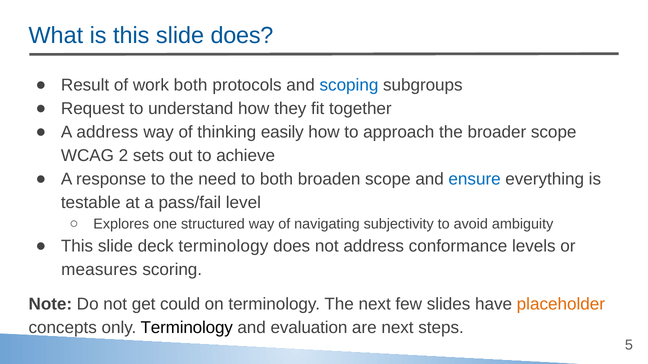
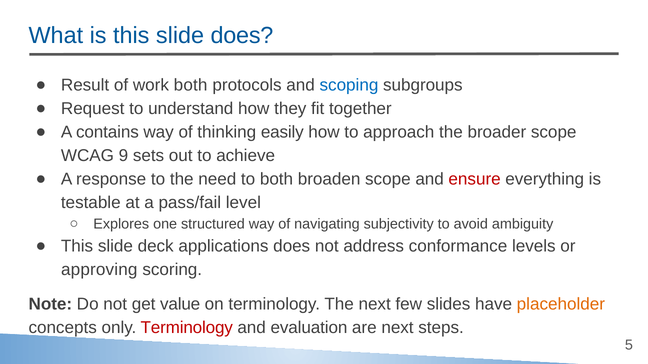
A address: address -> contains
2: 2 -> 9
ensure colour: blue -> red
deck terminology: terminology -> applications
measures: measures -> approving
could: could -> value
Terminology at (187, 328) colour: black -> red
